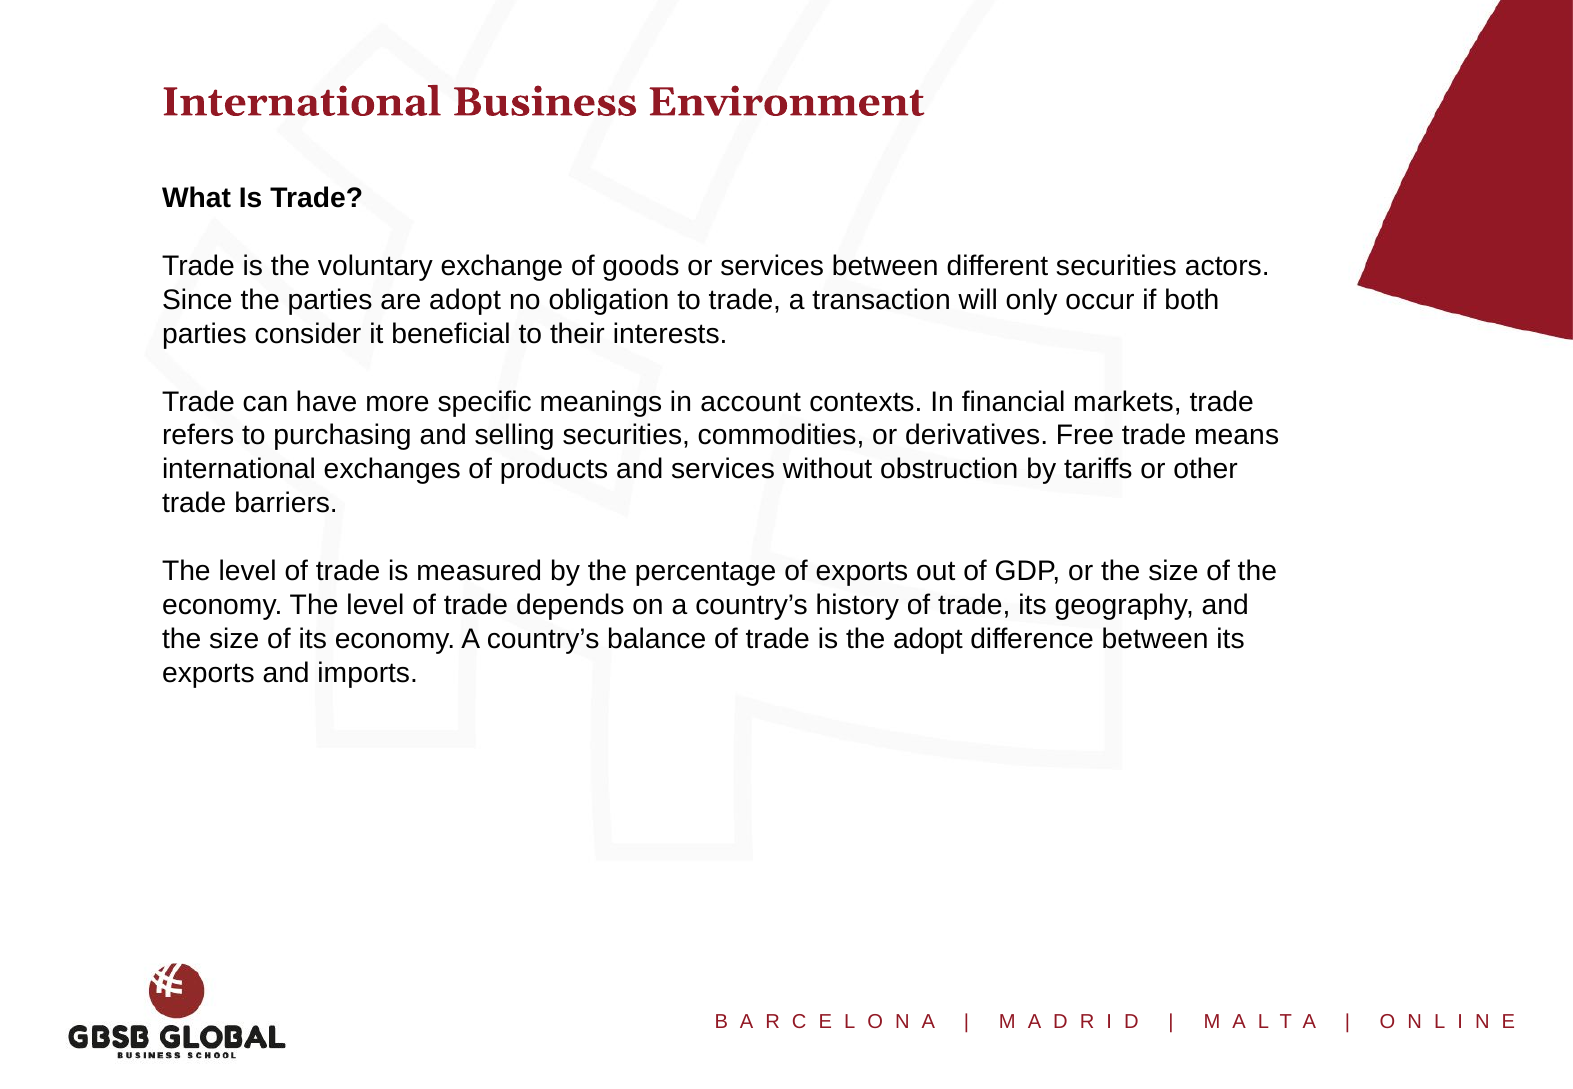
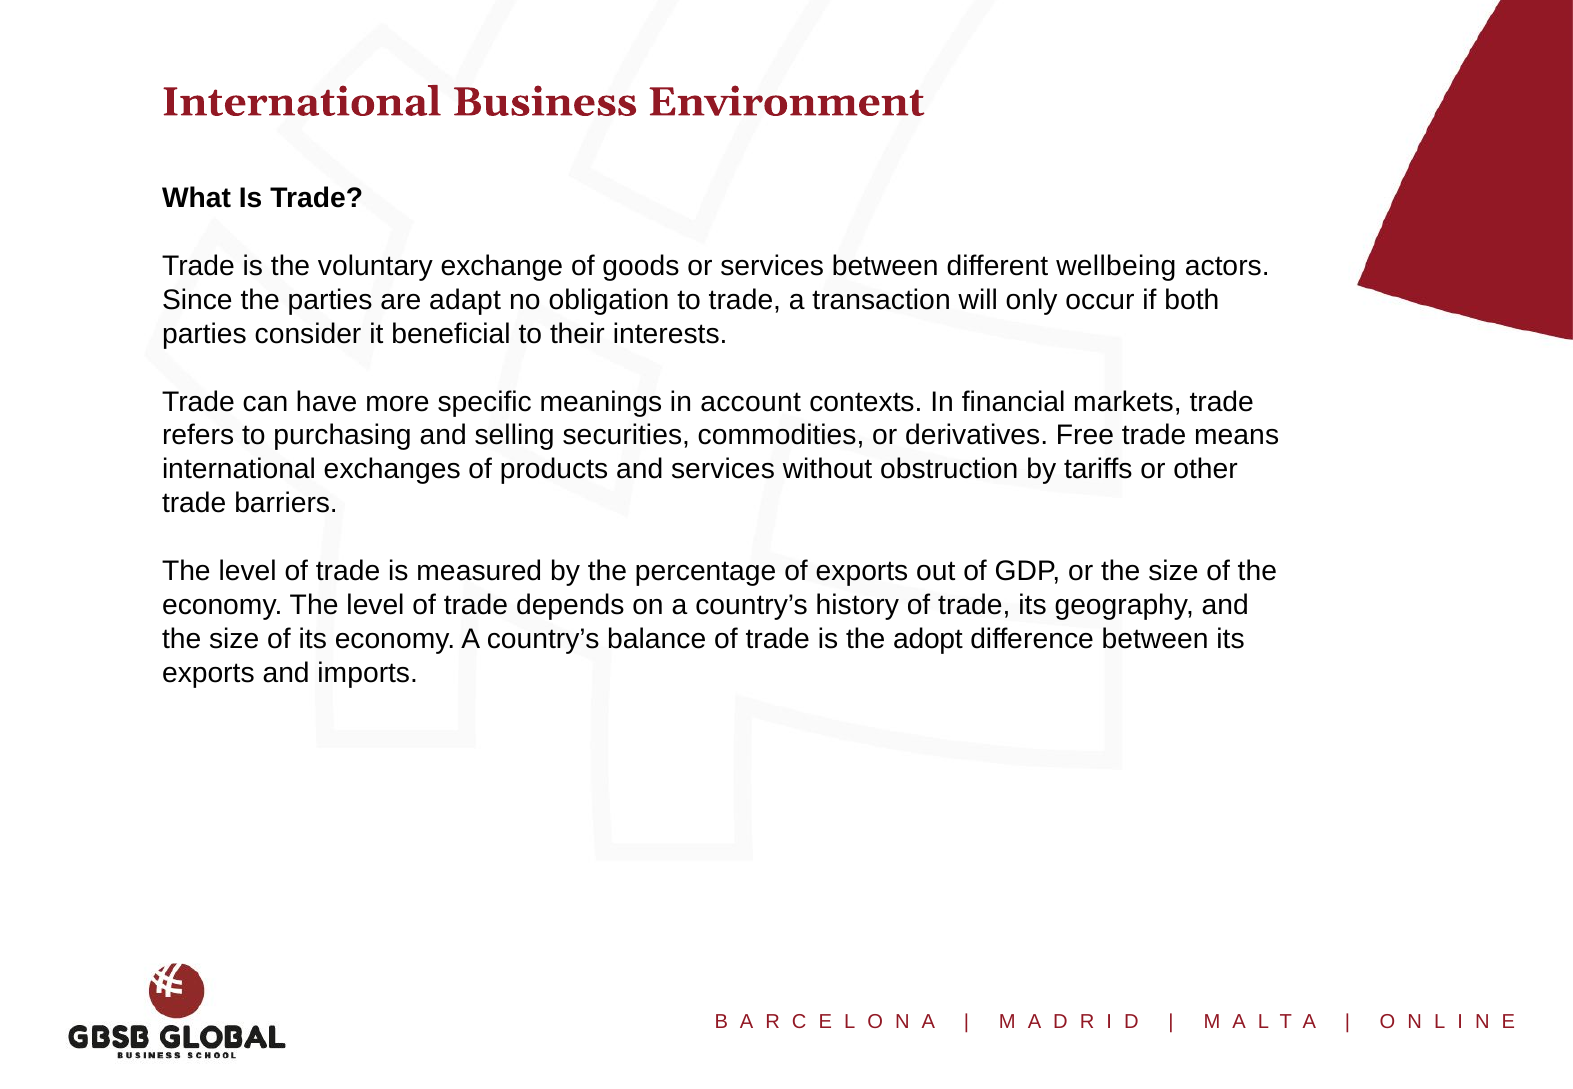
different securities: securities -> wellbeing
are adopt: adopt -> adapt
